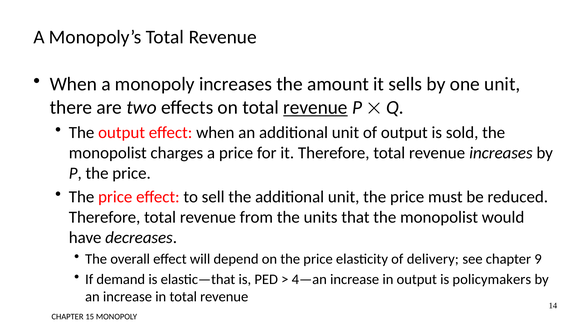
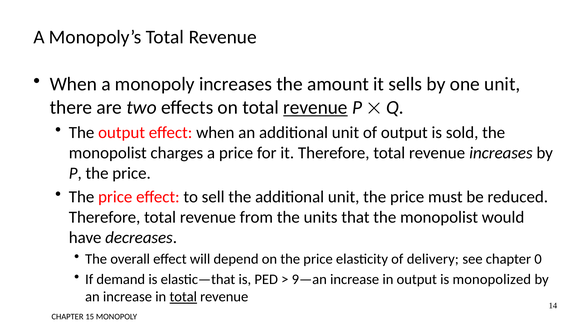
9: 9 -> 0
4—an: 4—an -> 9—an
policymakers: policymakers -> monopolized
total at (183, 297) underline: none -> present
